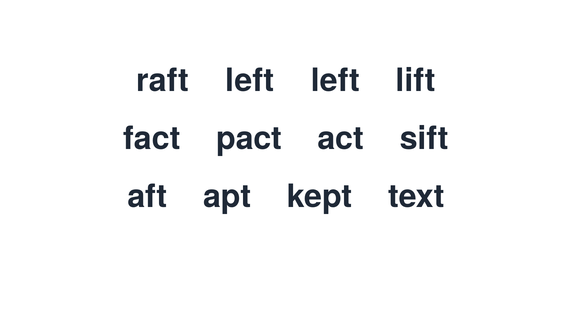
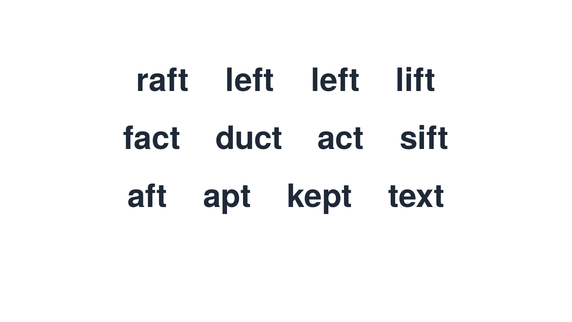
pact: pact -> duct
